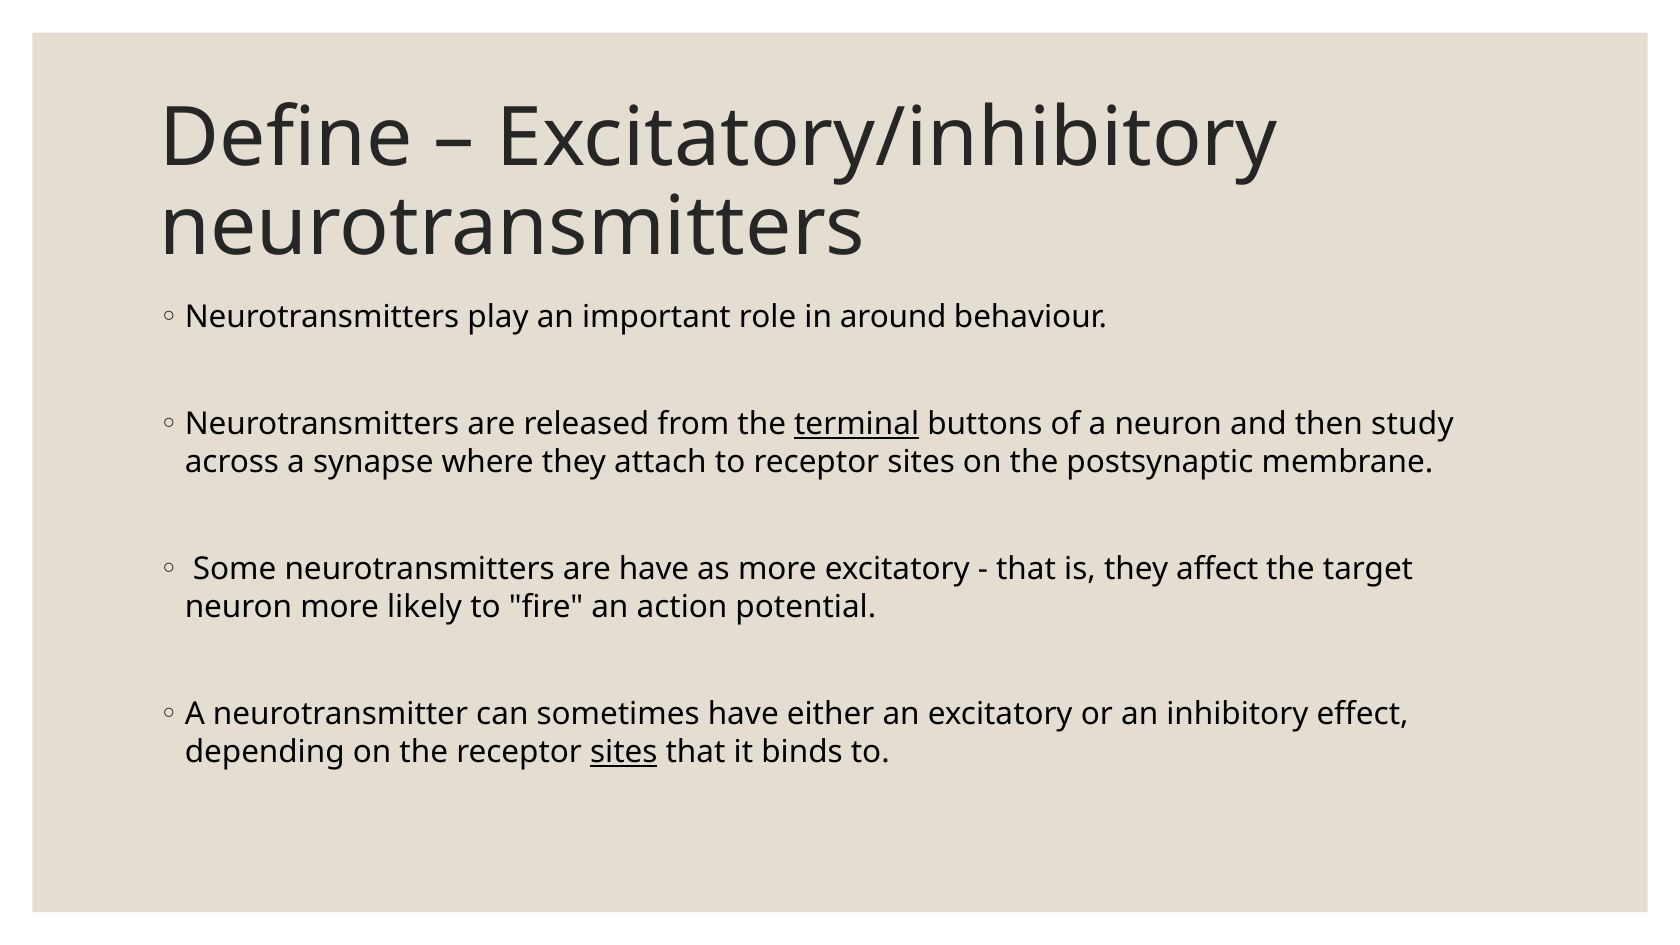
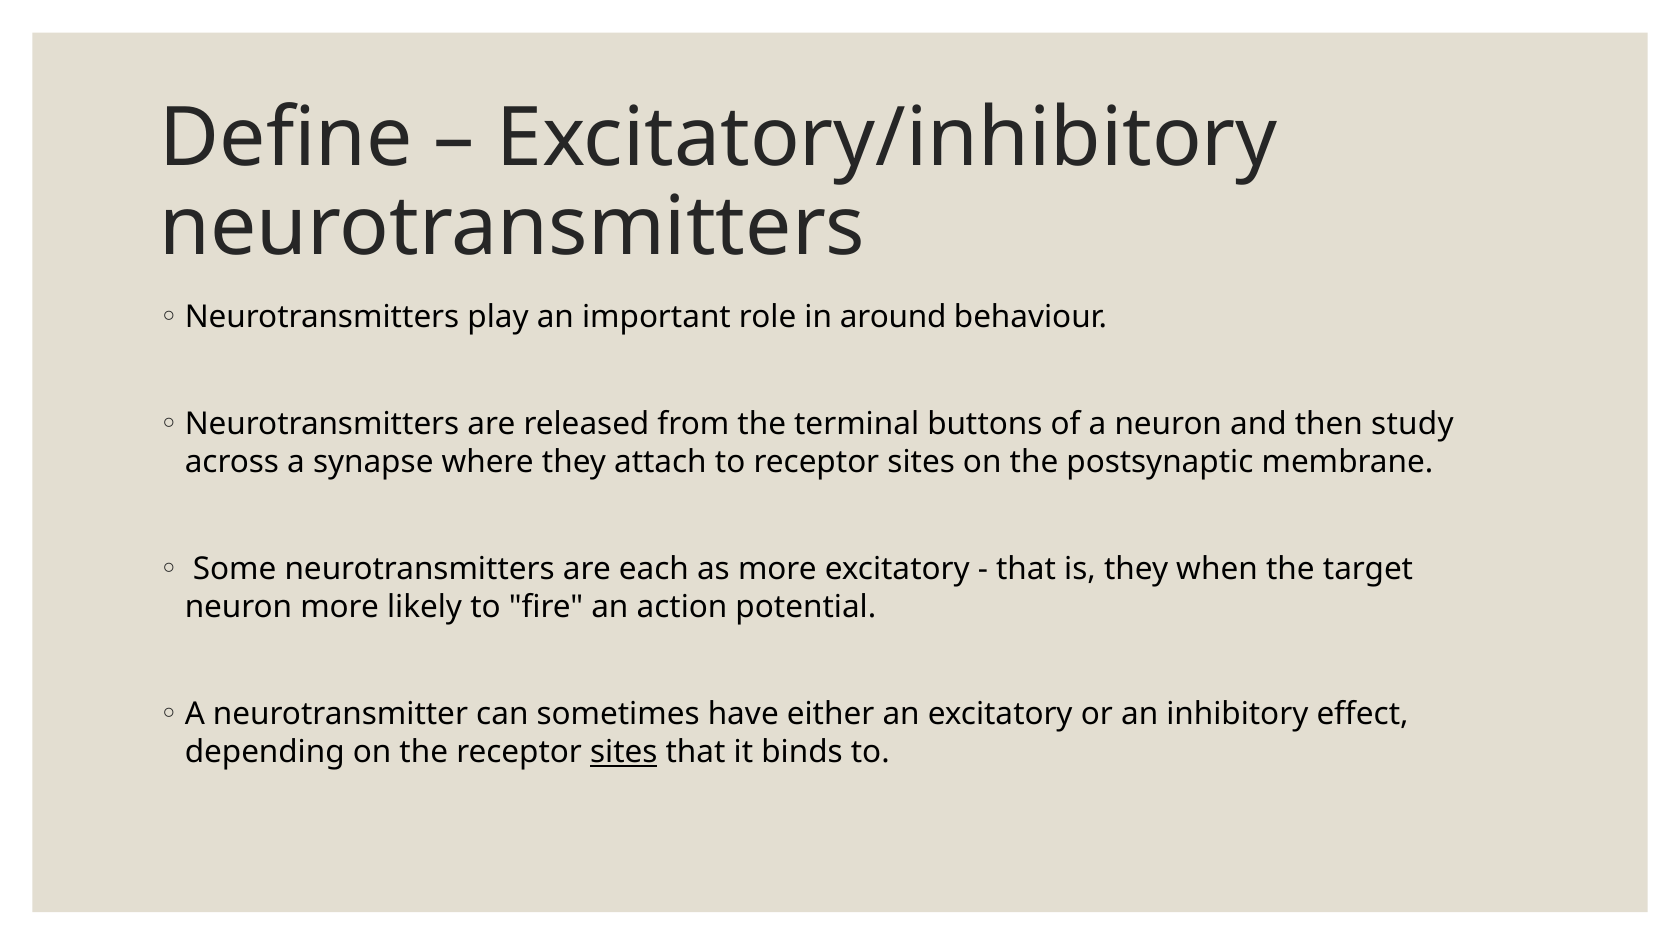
terminal underline: present -> none
are have: have -> each
affect: affect -> when
